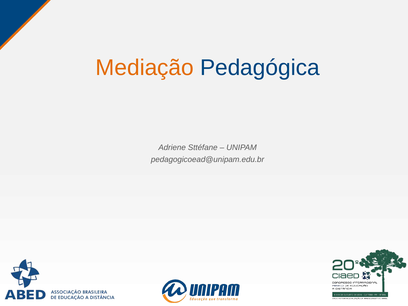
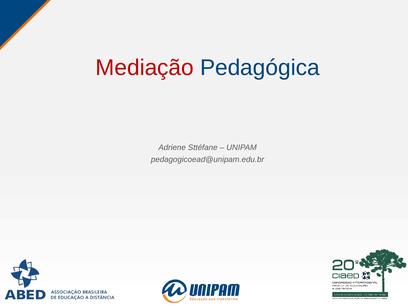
Mediação colour: orange -> red
